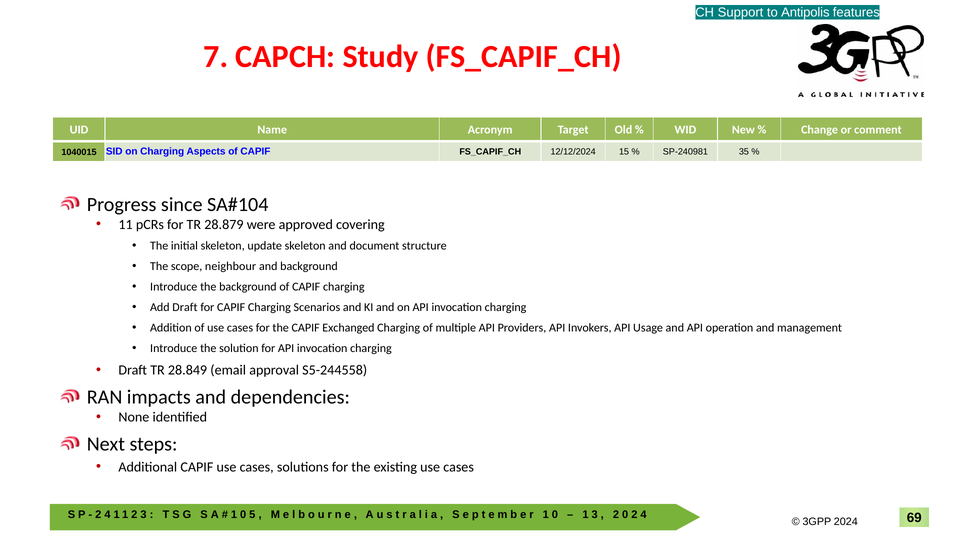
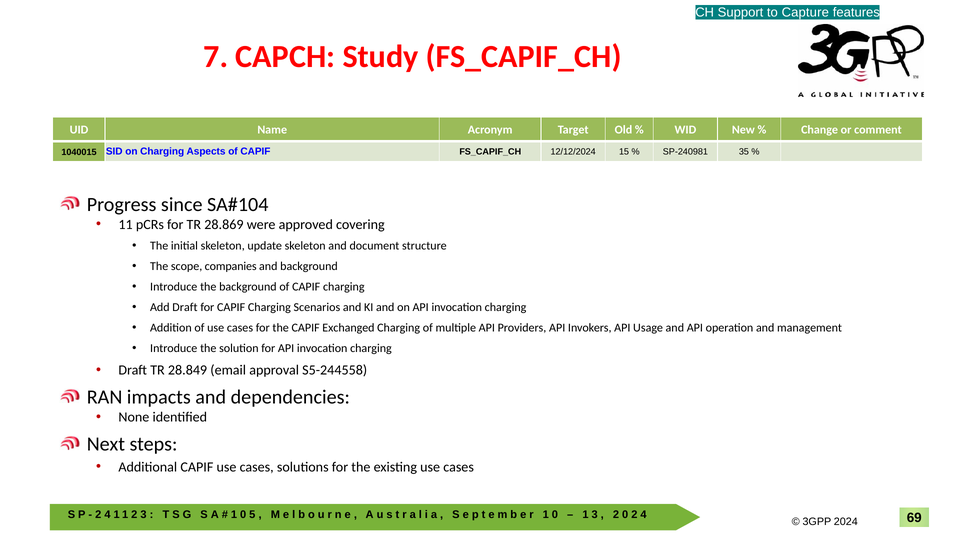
Antipolis: Antipolis -> Capture
28.879: 28.879 -> 28.869
neighbour: neighbour -> companies
